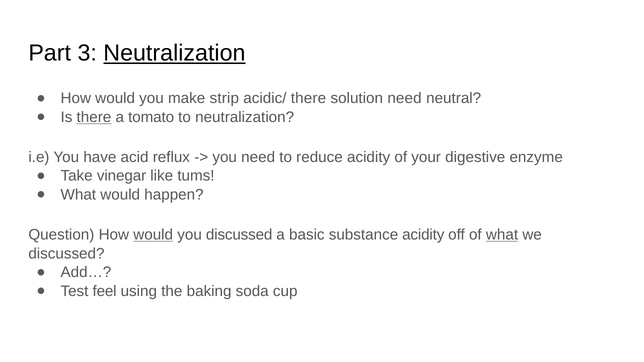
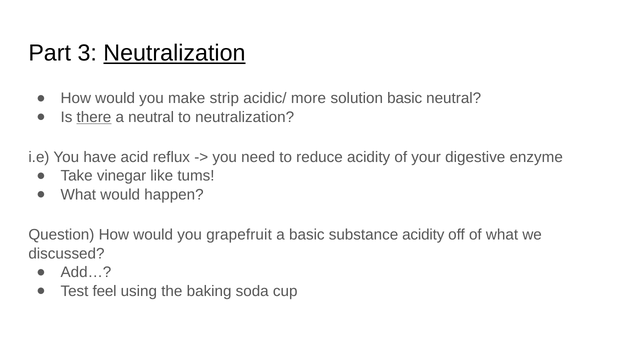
acidic/ there: there -> more
solution need: need -> basic
a tomato: tomato -> neutral
would at (153, 235) underline: present -> none
you discussed: discussed -> grapefruit
what at (502, 235) underline: present -> none
